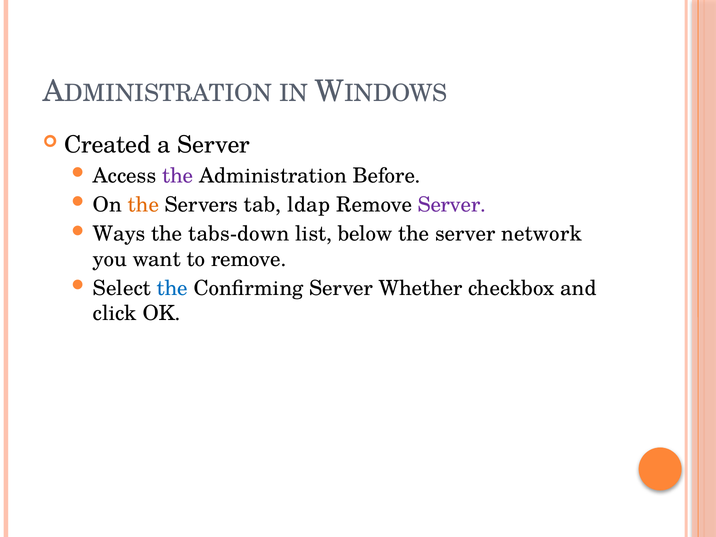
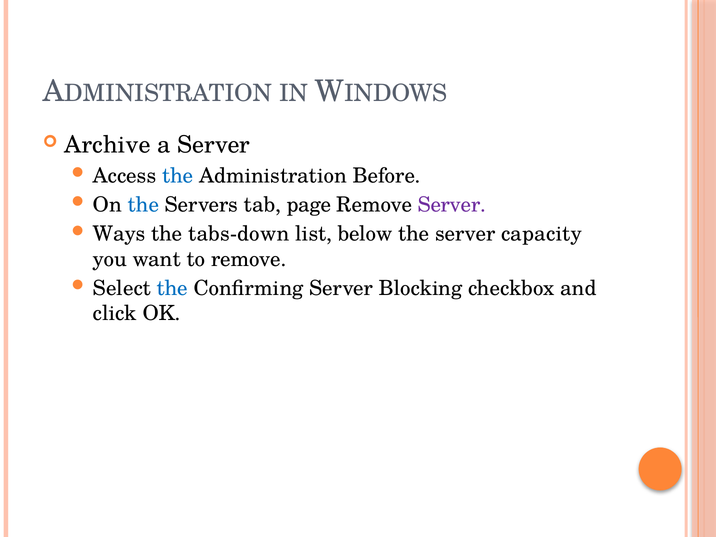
Created: Created -> Archive
the at (178, 176) colour: purple -> blue
the at (143, 205) colour: orange -> blue
ldap: ldap -> page
network: network -> capacity
Whether: Whether -> Blocking
